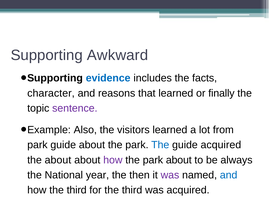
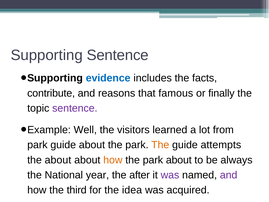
Supporting Awkward: Awkward -> Sentence
character: character -> contribute
that learned: learned -> famous
Also: Also -> Well
The at (160, 145) colour: blue -> orange
guide acquired: acquired -> attempts
how at (113, 160) colour: purple -> orange
then: then -> after
and at (229, 175) colour: blue -> purple
for the third: third -> idea
